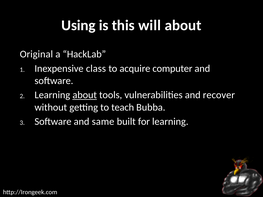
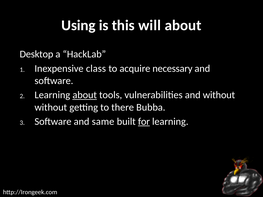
Original: Original -> Desktop
computer: computer -> necessary
and recover: recover -> without
teach: teach -> there
for underline: none -> present
